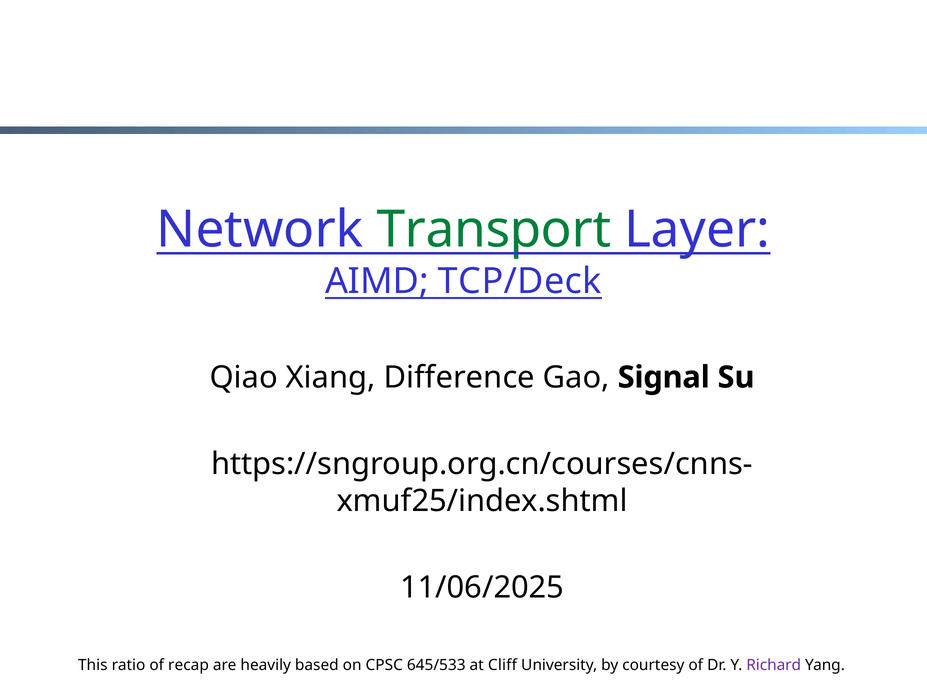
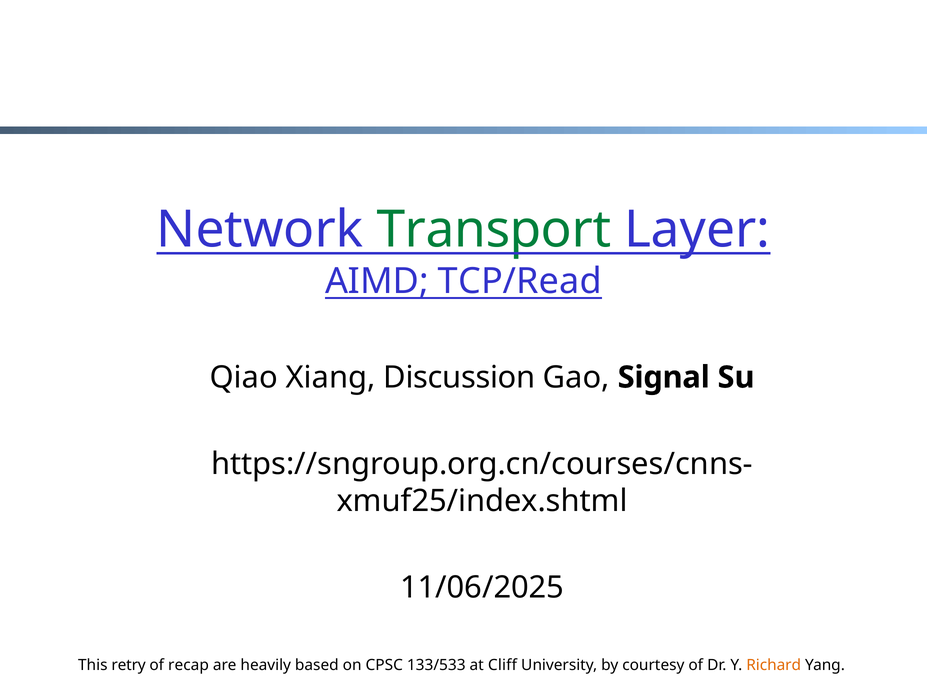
TCP/Deck: TCP/Deck -> TCP/Read
Difference: Difference -> Discussion
ratio: ratio -> retry
645/533: 645/533 -> 133/533
Richard colour: purple -> orange
